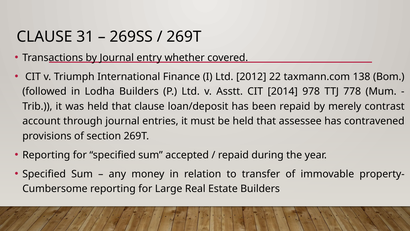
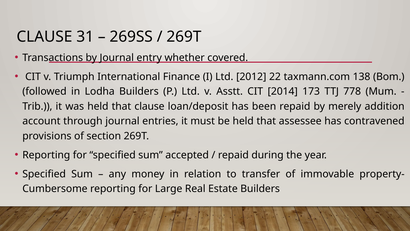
978: 978 -> 173
contrast: contrast -> addition
